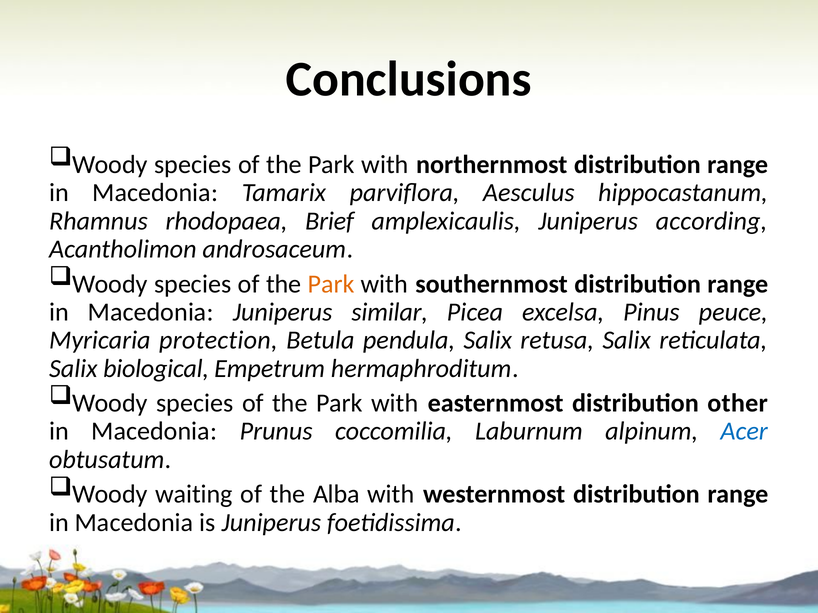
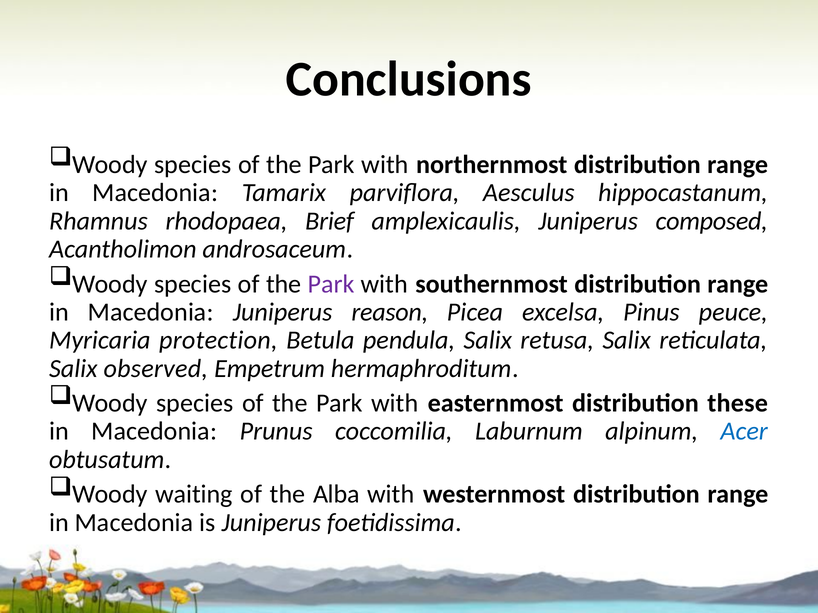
according: according -> composed
Park at (331, 284) colour: orange -> purple
similar: similar -> reason
biological: biological -> observed
other: other -> these
